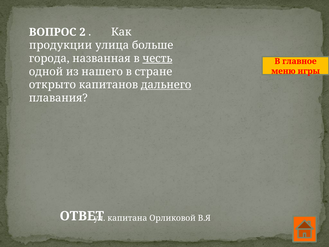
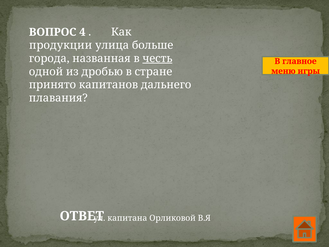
2: 2 -> 4
нашего: нашего -> дробью
открыто: открыто -> принято
дальнего underline: present -> none
